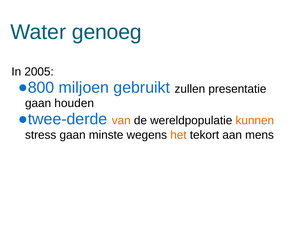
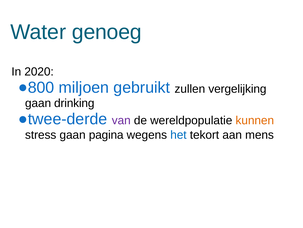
2005: 2005 -> 2020
presentatie: presentatie -> vergelijking
houden: houden -> drinking
van colour: orange -> purple
minste: minste -> pagina
het colour: orange -> blue
